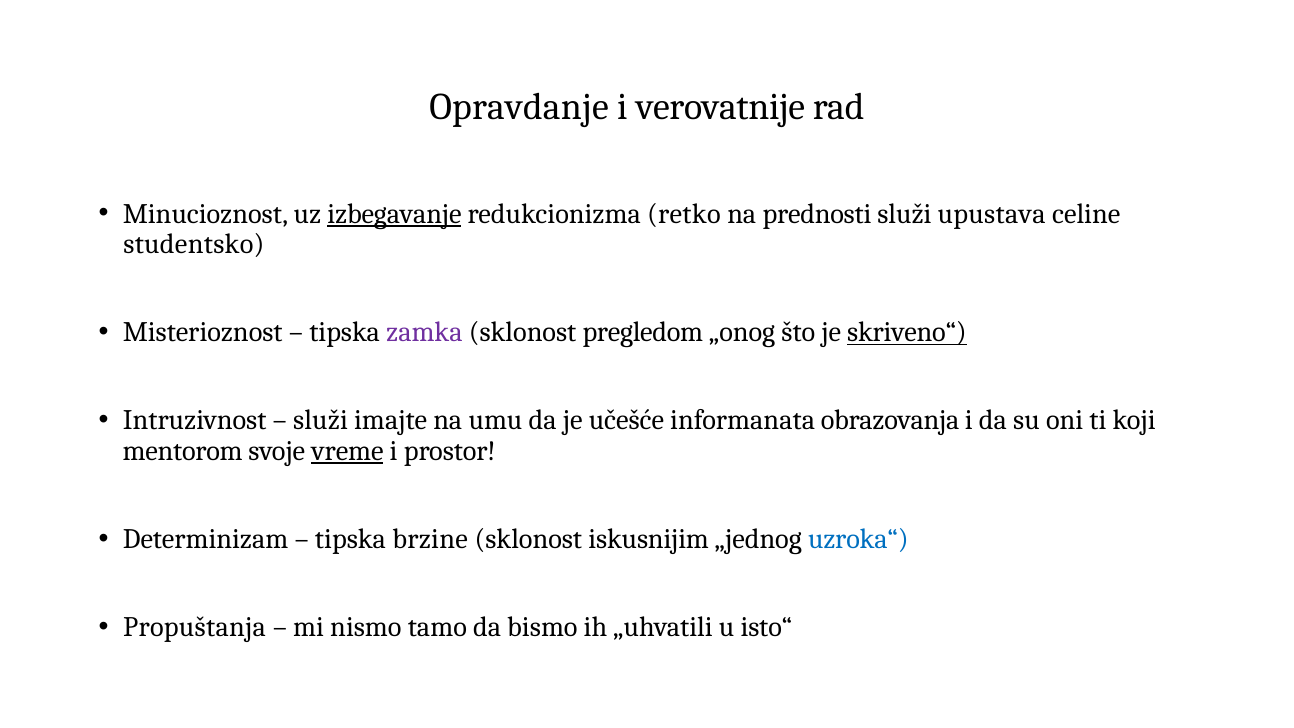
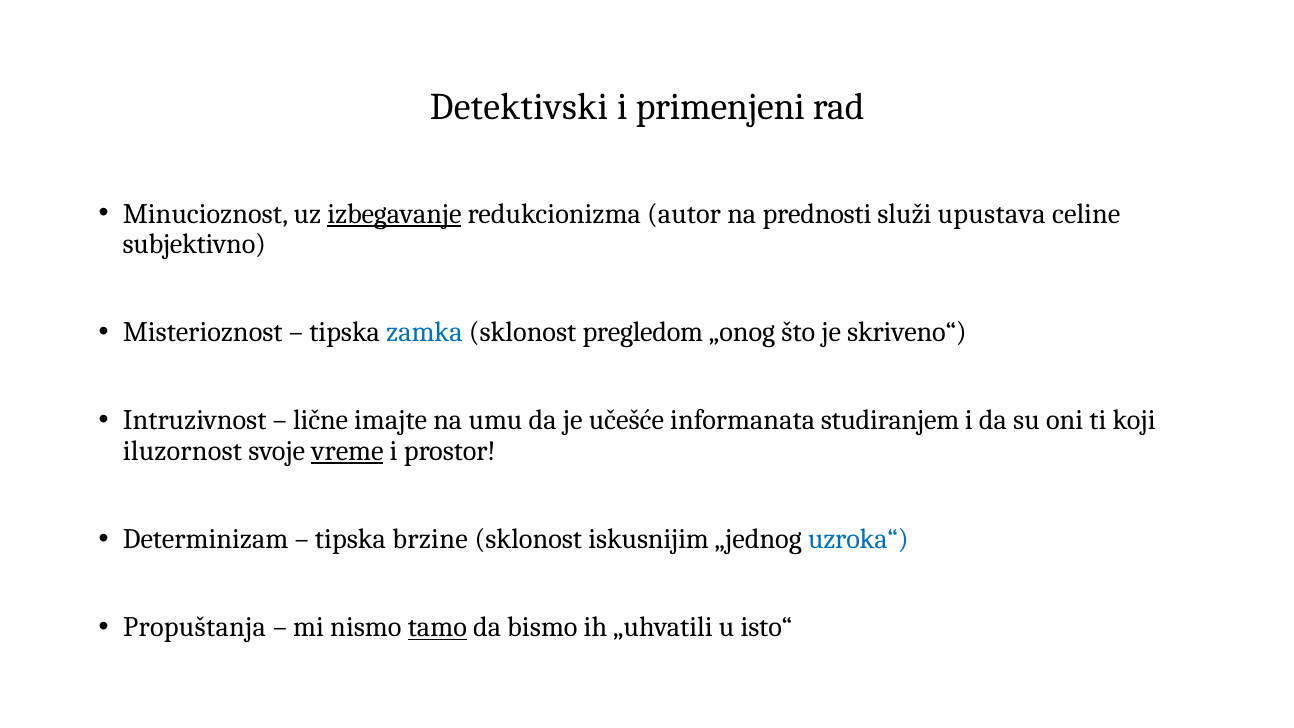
Opravdanje: Opravdanje -> Detektivski
verovatnije: verovatnije -> primenjeni
retko: retko -> autor
studentsko: studentsko -> subjektivno
zamka colour: purple -> blue
skriveno“ underline: present -> none
služi at (321, 421): služi -> lične
obrazovanja: obrazovanja -> studiranjem
mentorom: mentorom -> iluzornost
tamo underline: none -> present
